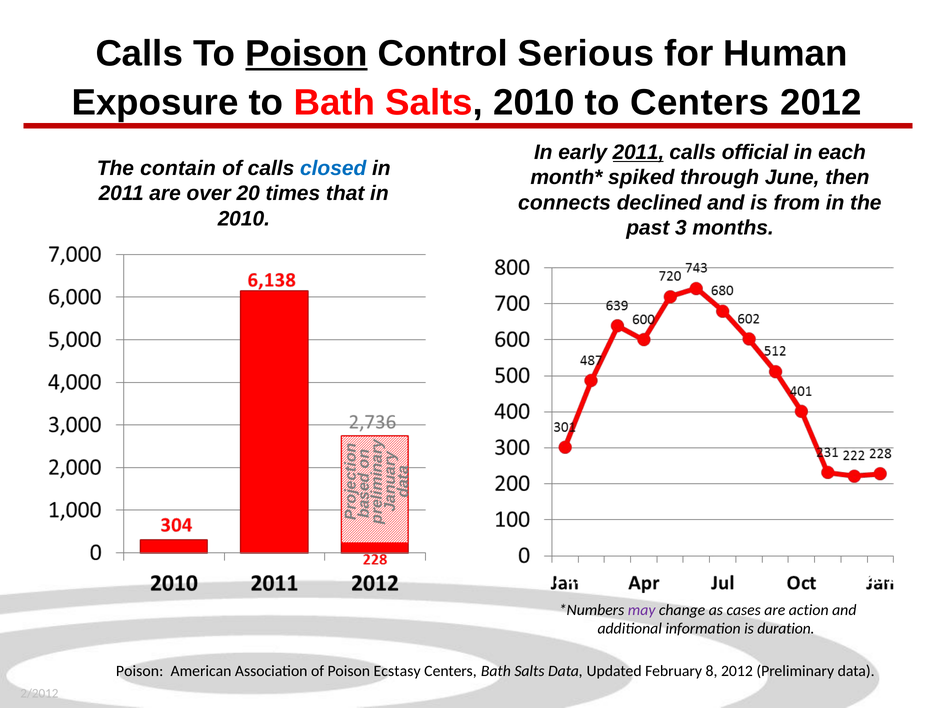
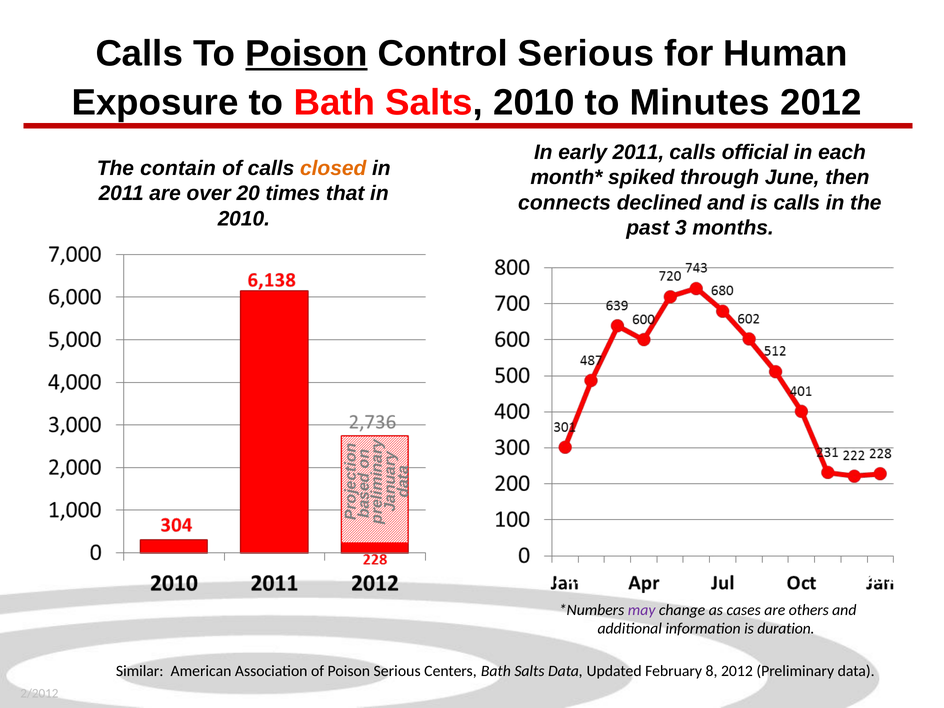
to Centers: Centers -> Minutes
2011 at (638, 152) underline: present -> none
closed colour: blue -> orange
is from: from -> calls
action: action -> others
Poison at (140, 671): Poison -> Similar
Poison Ecstasy: Ecstasy -> Serious
